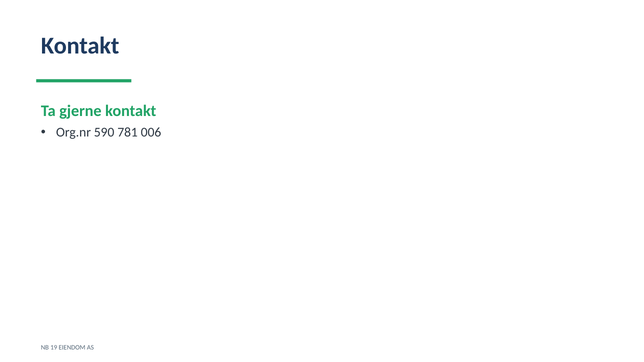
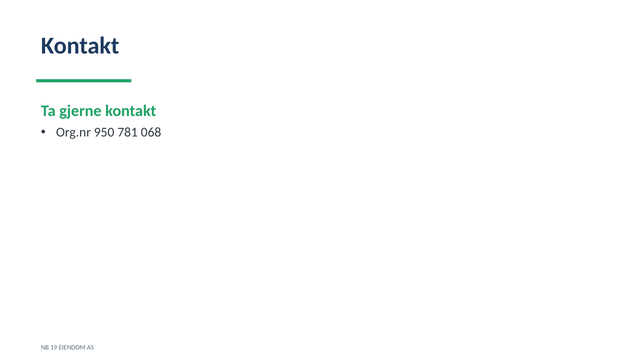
590: 590 -> 950
006: 006 -> 068
